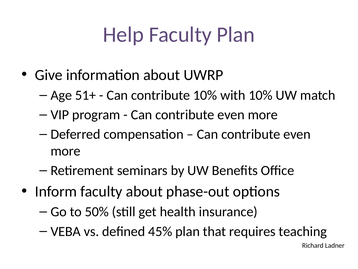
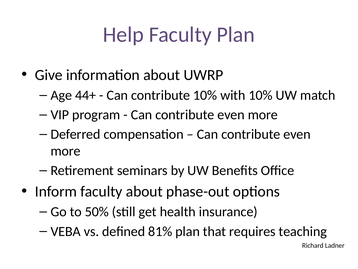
51+: 51+ -> 44+
45%: 45% -> 81%
